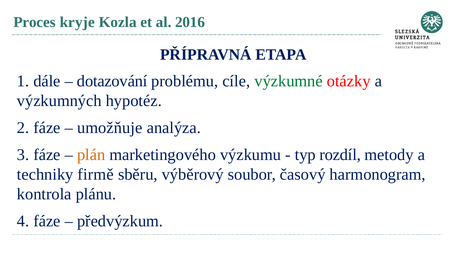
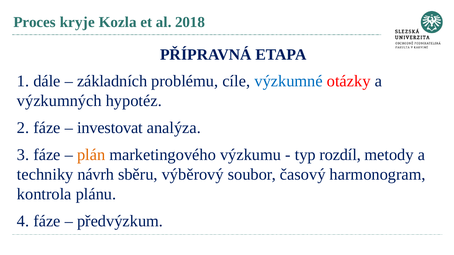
2016: 2016 -> 2018
dotazování: dotazování -> základních
výzkumné colour: green -> blue
umožňuje: umožňuje -> investovat
firmě: firmě -> návrh
